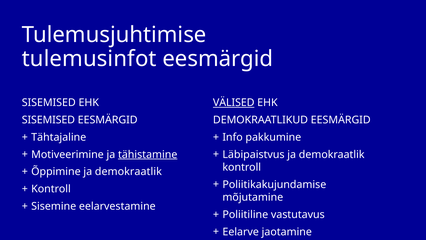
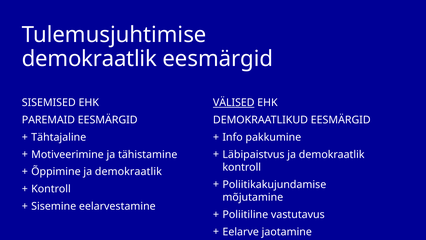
tulemusinfot at (89, 59): tulemusinfot -> demokraatlik
SISEMISED at (48, 120): SISEMISED -> PAREMAID
tähistamine underline: present -> none
